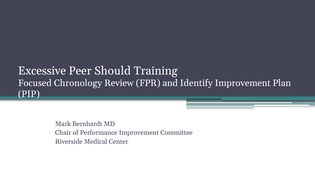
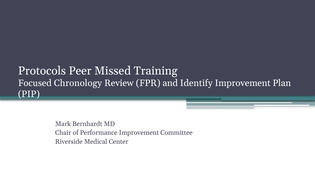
Excessive: Excessive -> Protocols
Should: Should -> Missed
